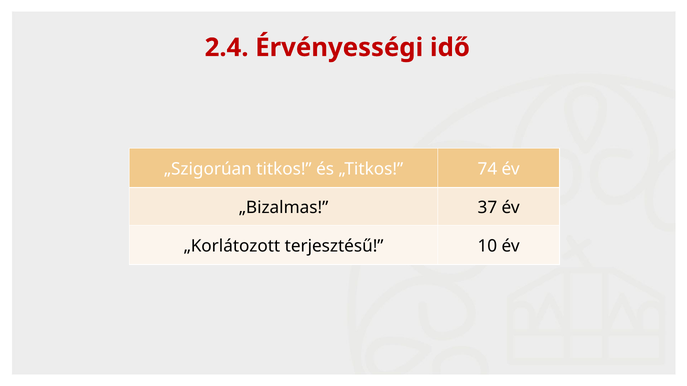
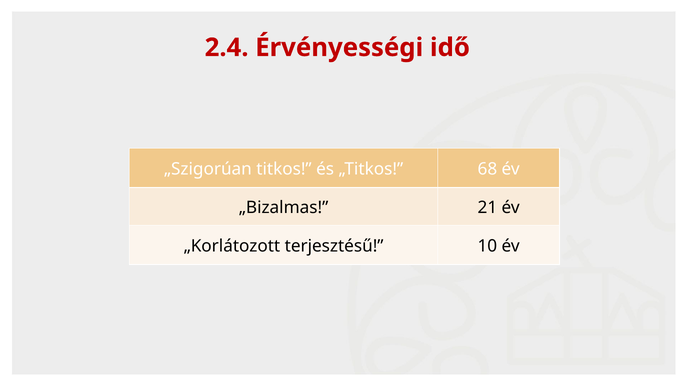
74: 74 -> 68
37: 37 -> 21
